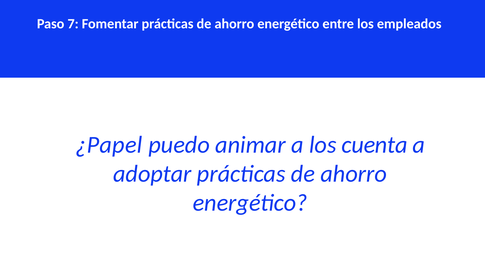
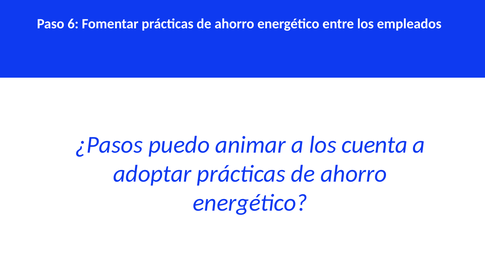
7: 7 -> 6
¿Papel: ¿Papel -> ¿Pasos
